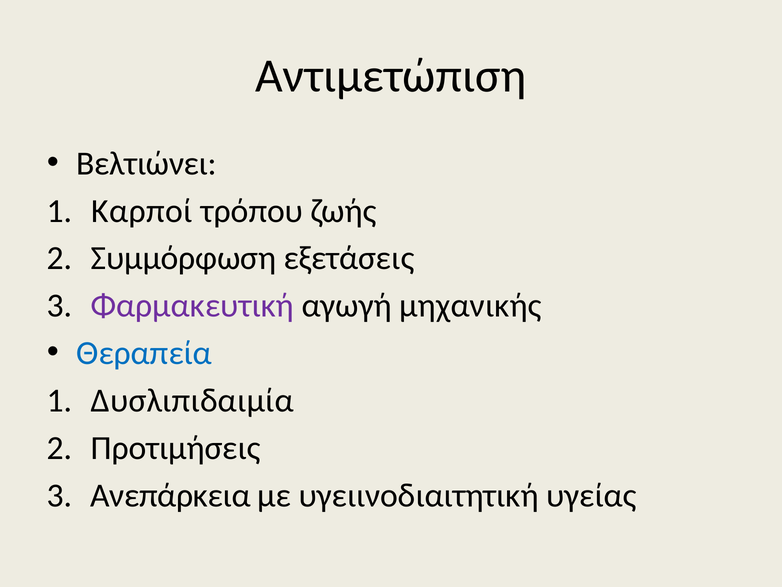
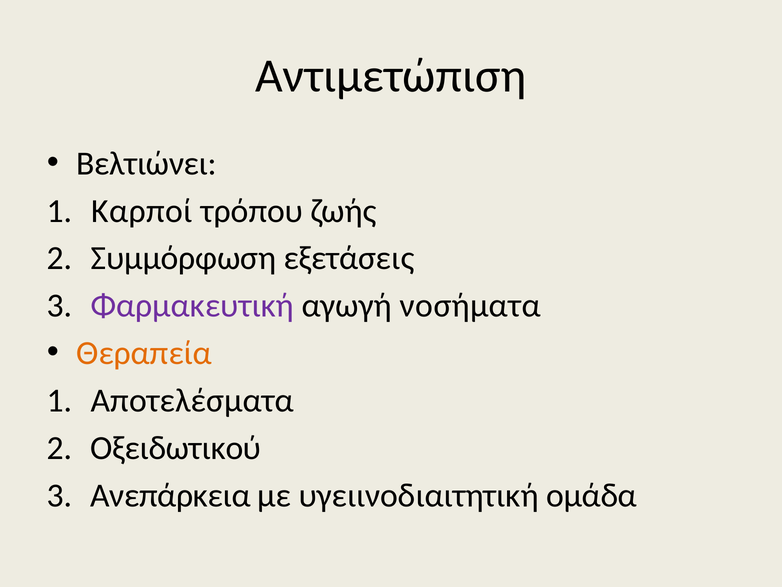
μηχανικής: μηχανικής -> νοσήματα
Θεραπεία colour: blue -> orange
Δυσλιπιδαιμία: Δυσλιπιδαιμία -> Αποτελέσματα
Προτιμήσεις: Προτιμήσεις -> Οξειδωτικού
υγείας: υγείας -> ομάδα
